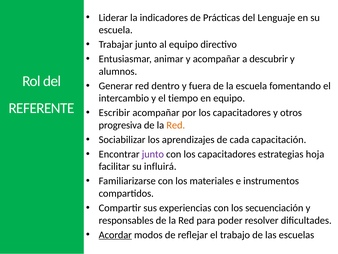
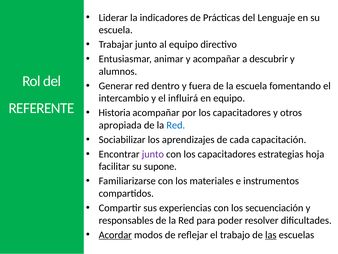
tiempo: tiempo -> influirá
Escribir: Escribir -> Historia
progresiva: progresiva -> apropiada
Red at (176, 125) colour: orange -> blue
influirá: influirá -> supone
las underline: none -> present
